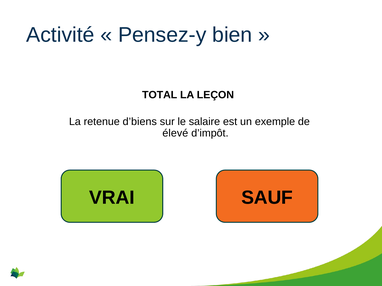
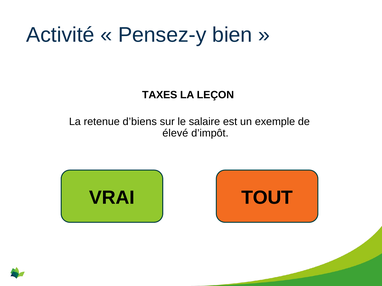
TOTAL: TOTAL -> TAXES
SAUF: SAUF -> TOUT
